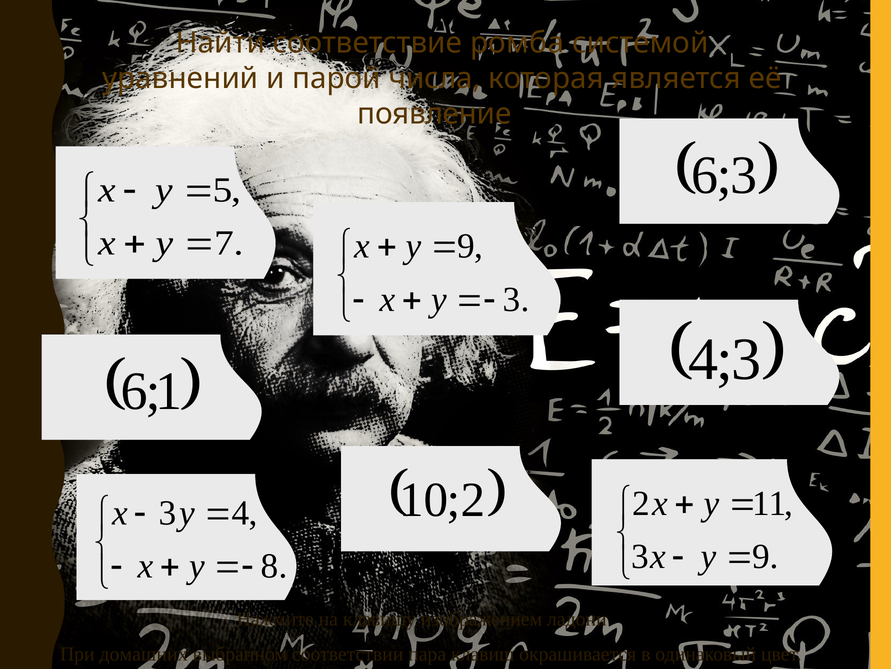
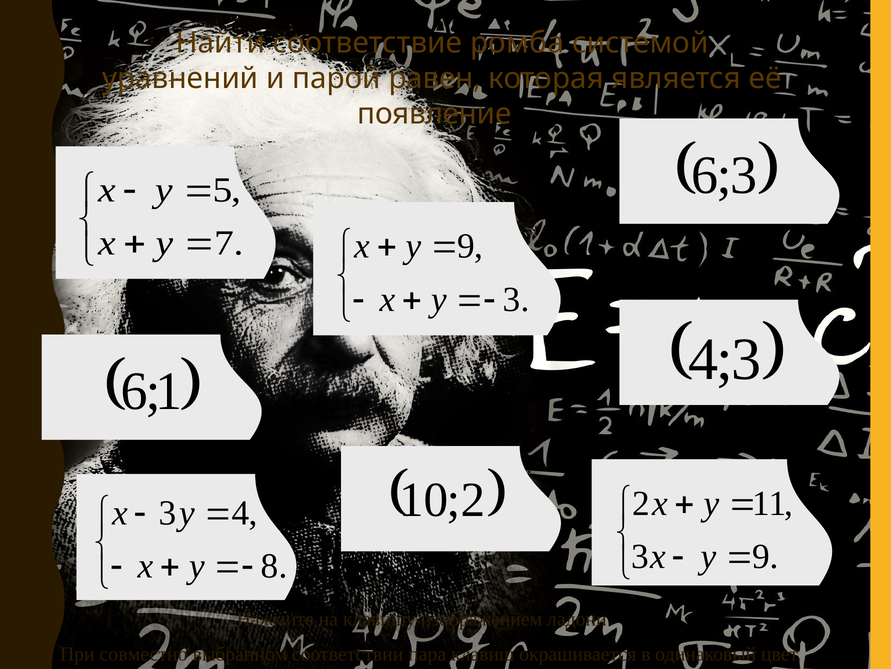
числа: числа -> равен
домашних: домашних -> совместно
